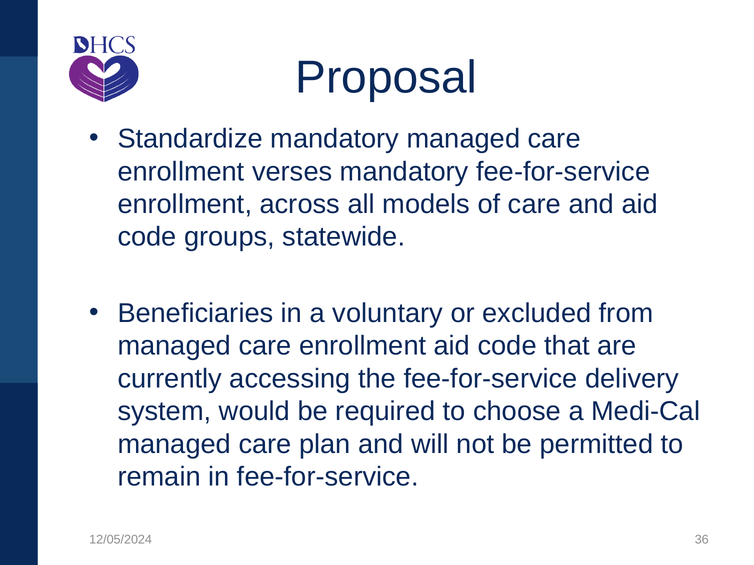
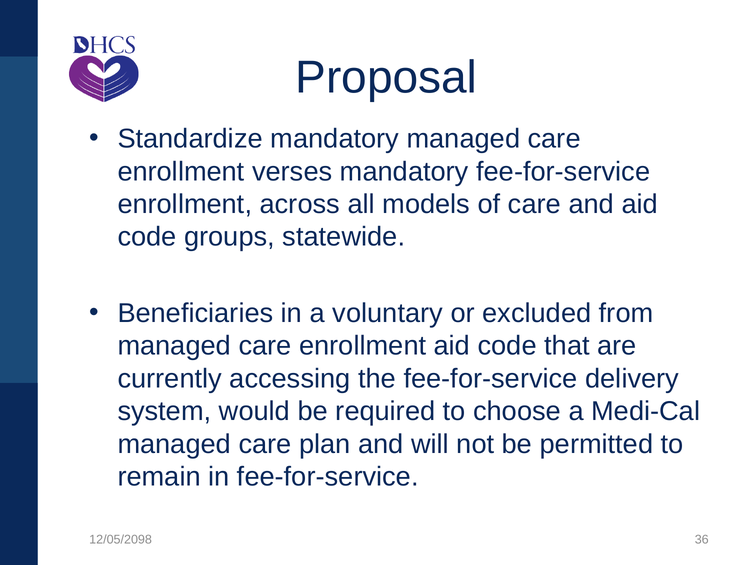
12/05/2024: 12/05/2024 -> 12/05/2098
